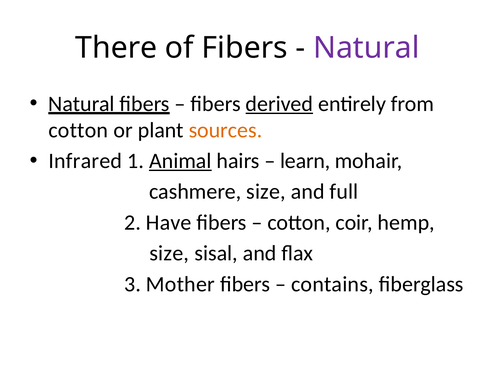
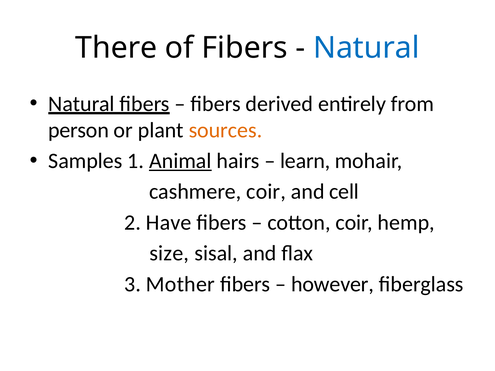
Natural at (366, 48) colour: purple -> blue
derived underline: present -> none
cotton at (78, 130): cotton -> person
Infrared: Infrared -> Samples
cashmere size: size -> coir
full: full -> cell
contains: contains -> however
